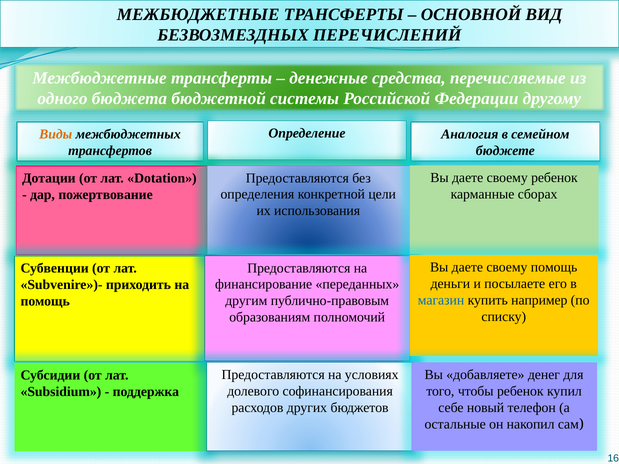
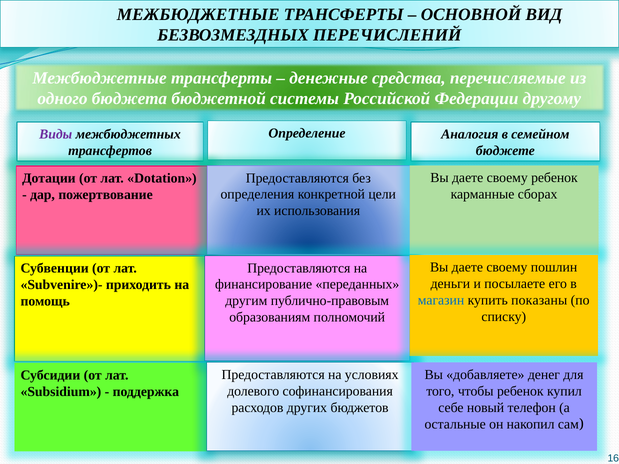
Виды colour: orange -> purple
своему помощь: помощь -> пошлин
например: например -> показаны
